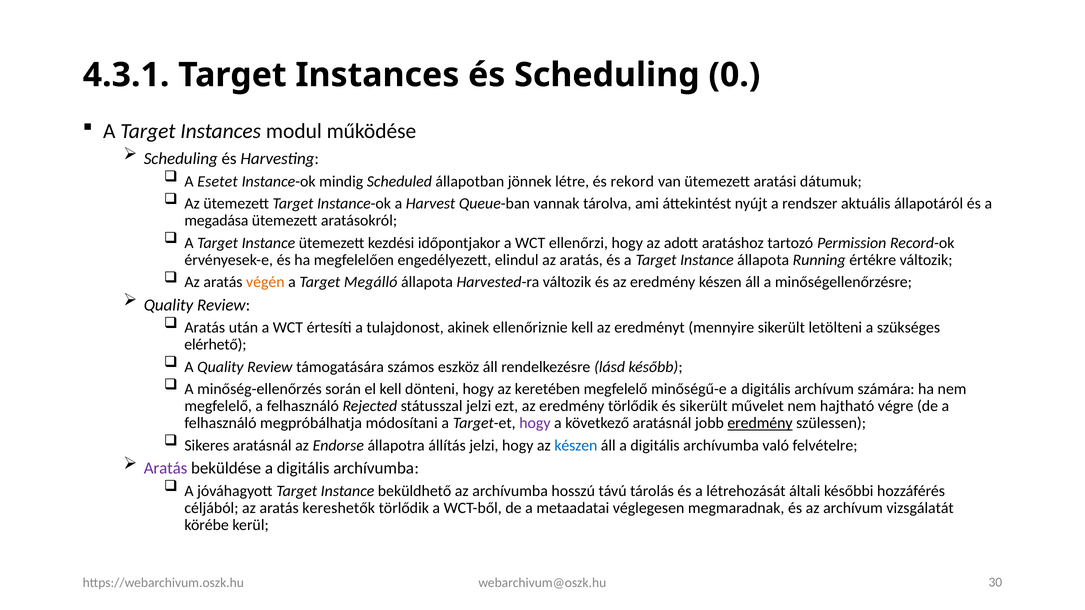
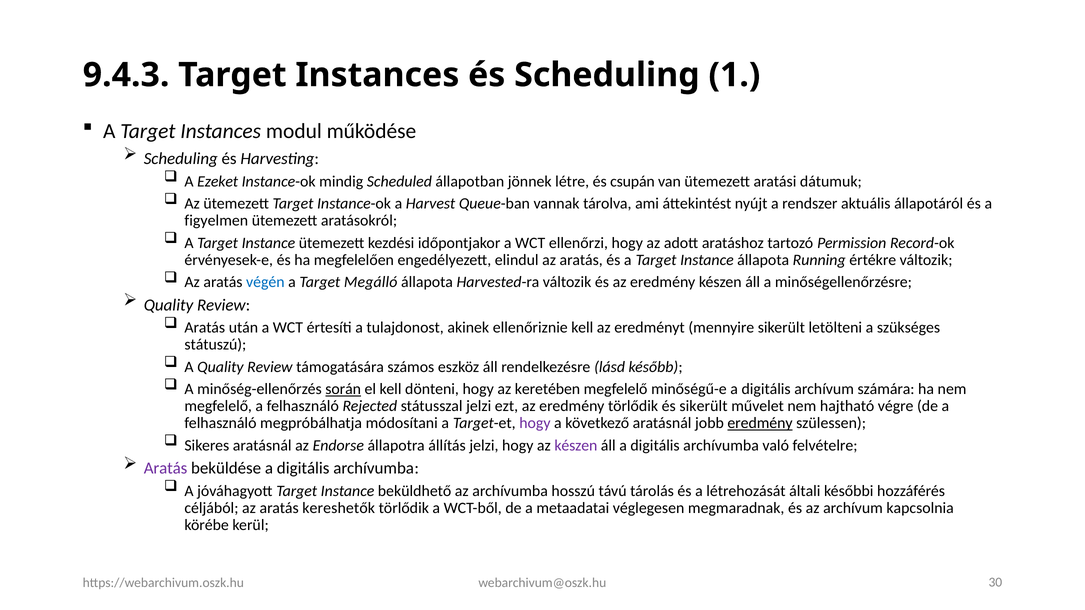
4.3.1: 4.3.1 -> 9.4.3
0: 0 -> 1
Esetet: Esetet -> Ezeket
rekord: rekord -> csupán
megadása: megadása -> figyelmen
végén colour: orange -> blue
elérhető: elérhető -> státuszú
során underline: none -> present
készen at (576, 446) colour: blue -> purple
vizsgálatát: vizsgálatát -> kapcsolnia
